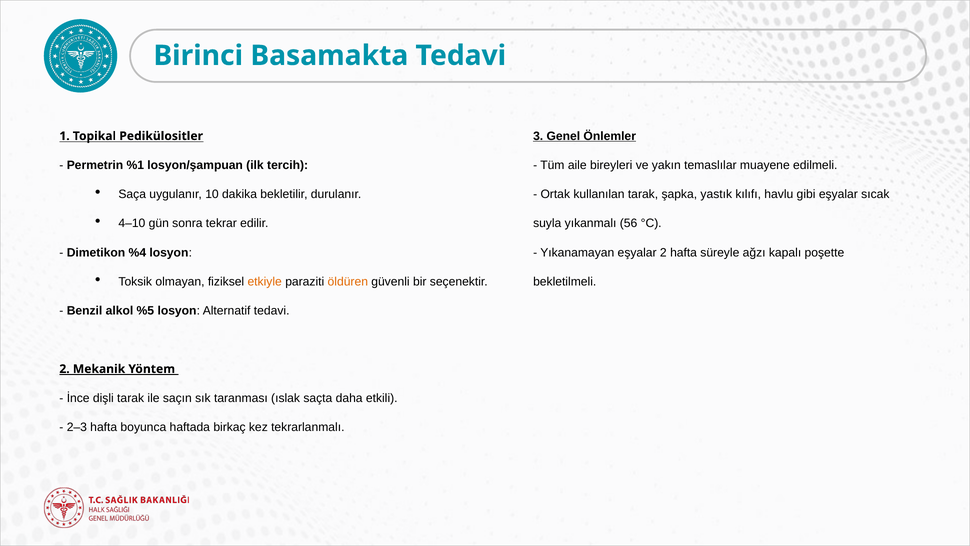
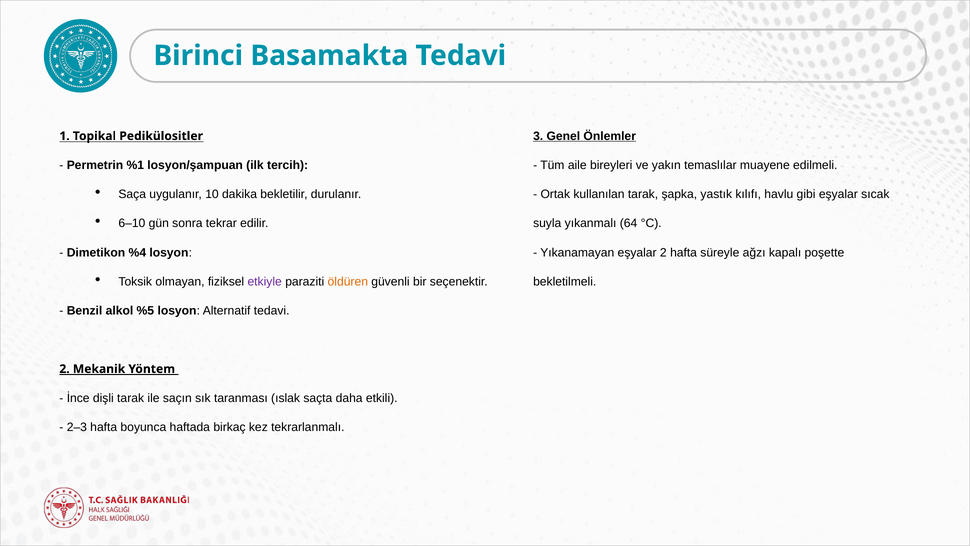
4–10: 4–10 -> 6–10
56: 56 -> 64
etkiyle colour: orange -> purple
